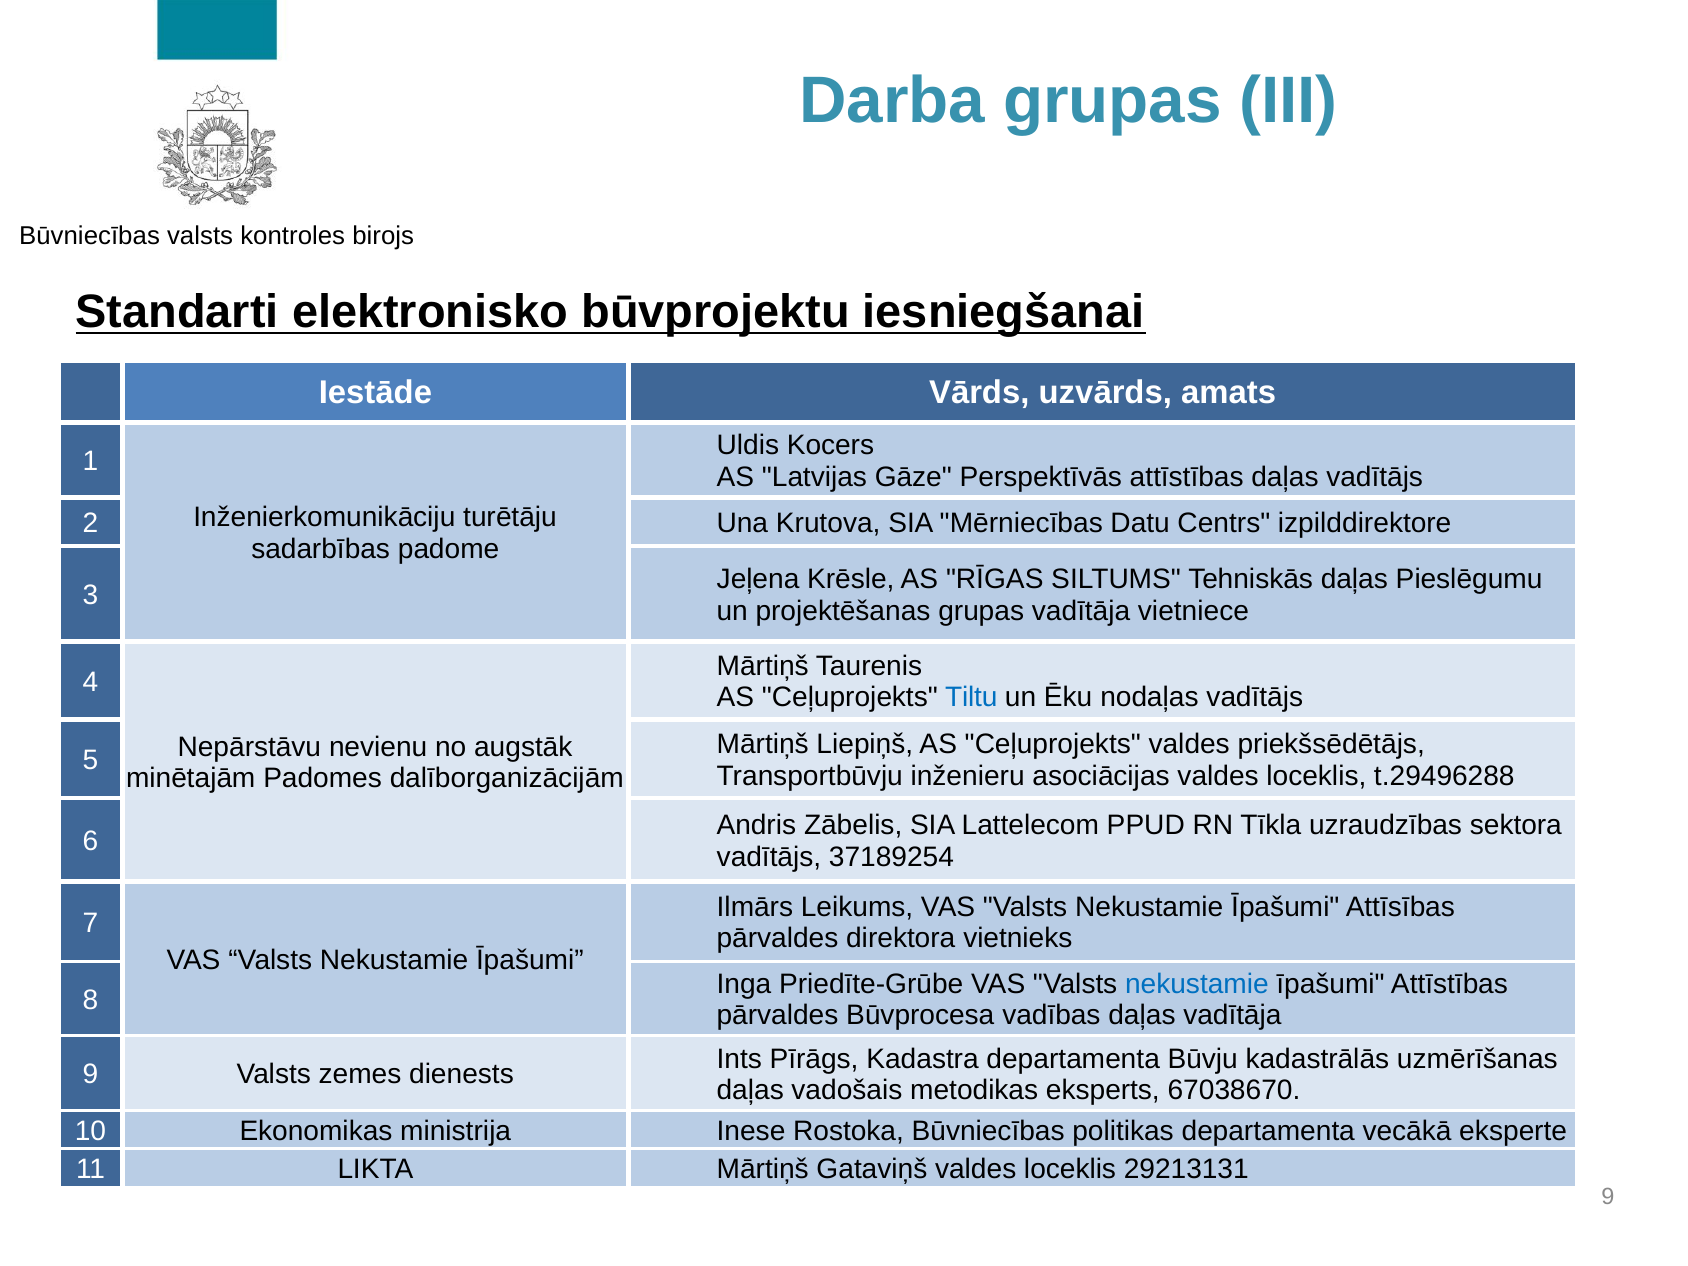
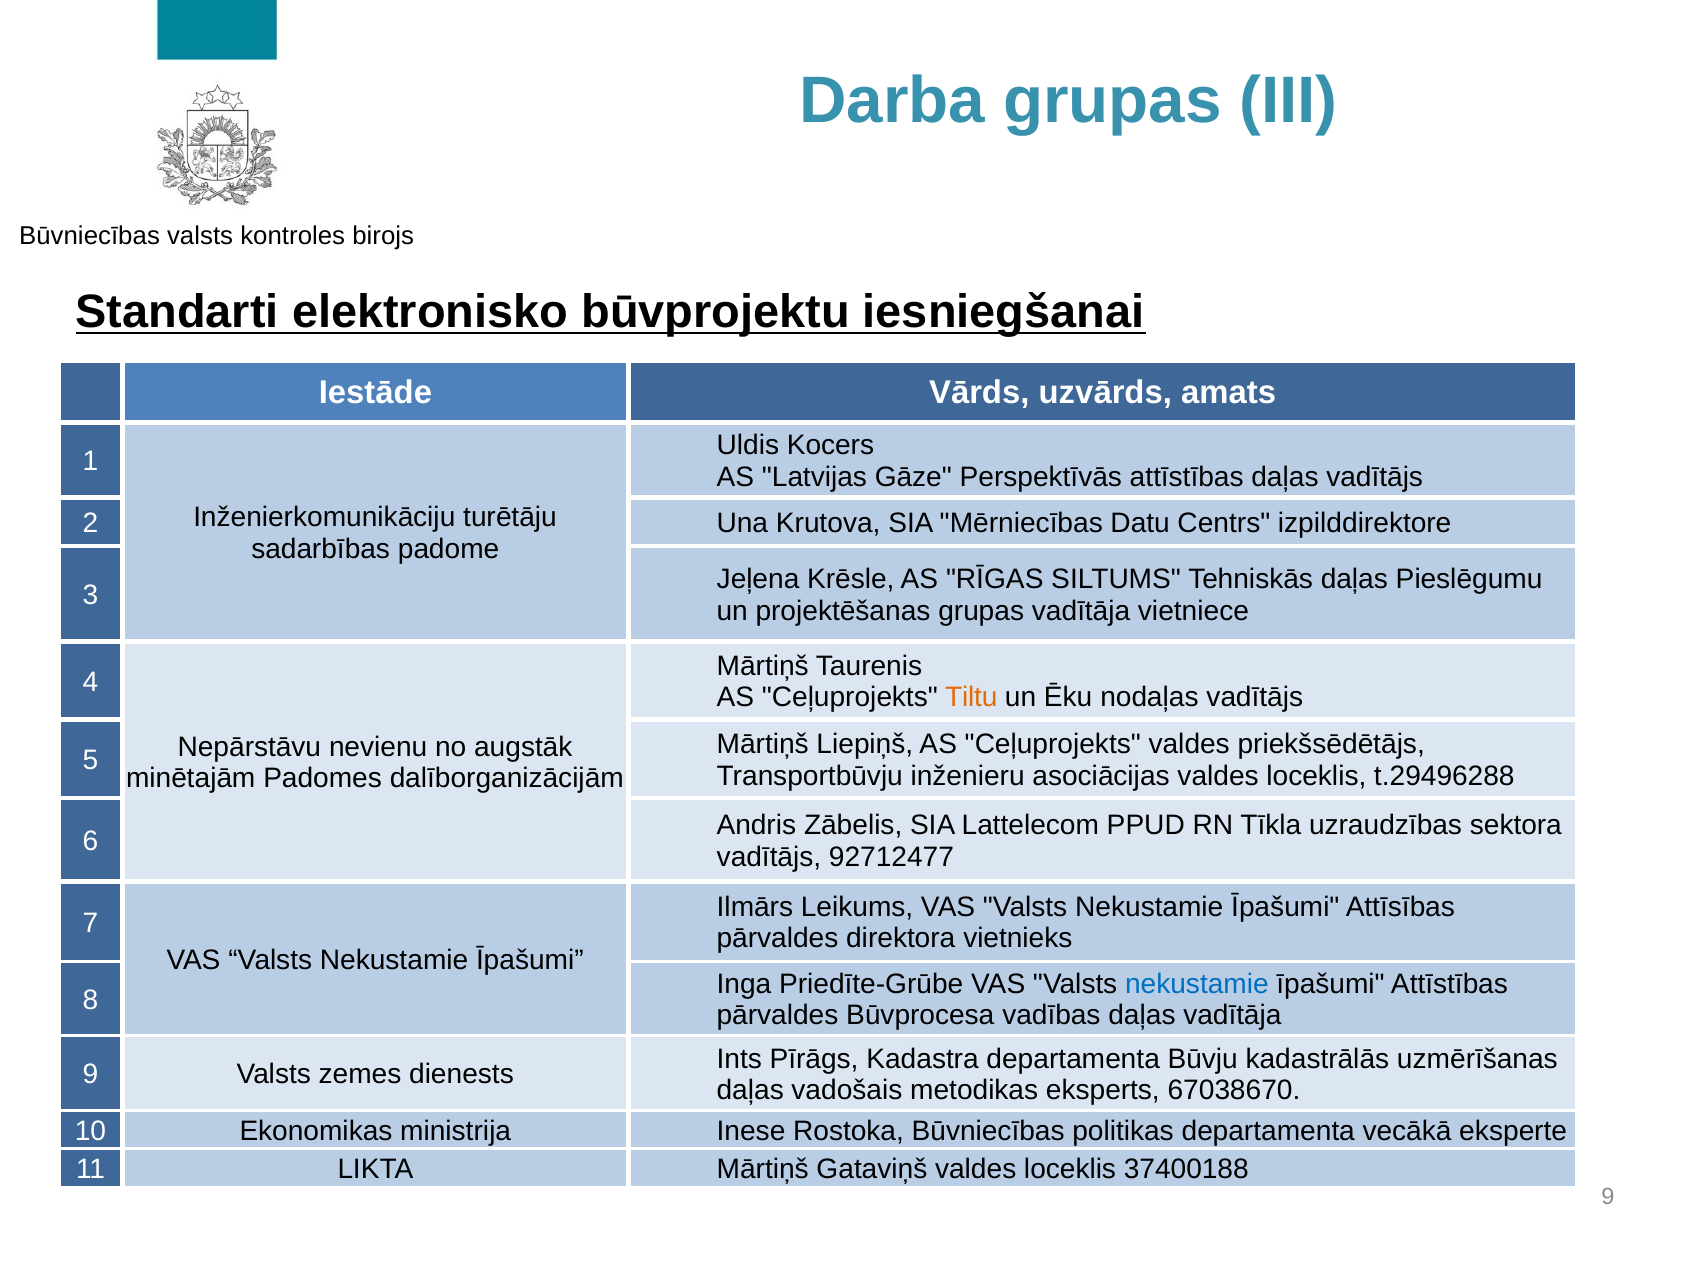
Tiltu colour: blue -> orange
37189254: 37189254 -> 92712477
29213131: 29213131 -> 37400188
